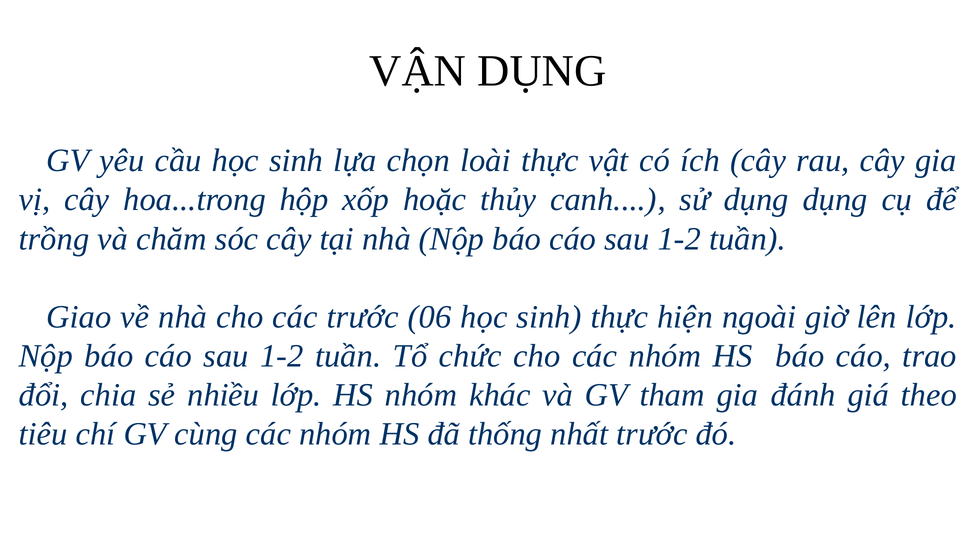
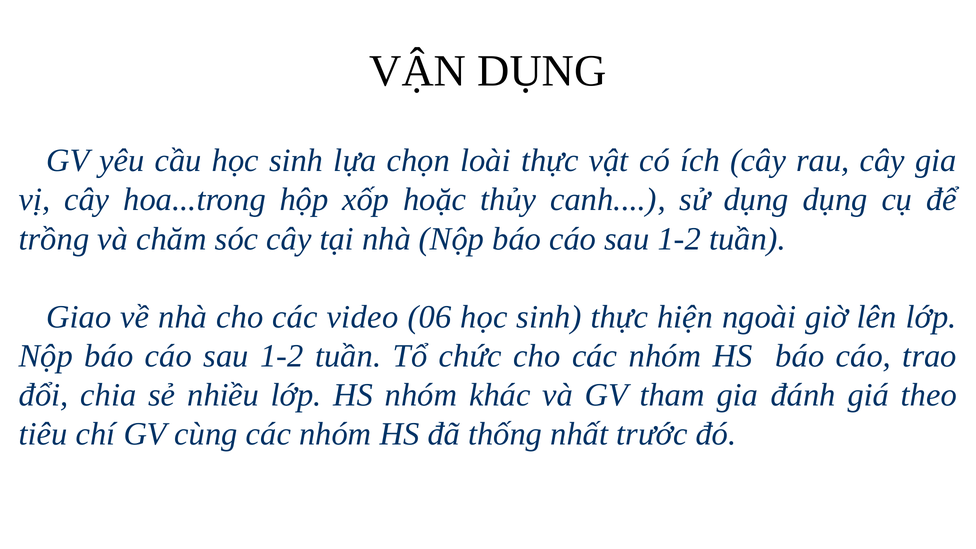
các trước: trước -> video
